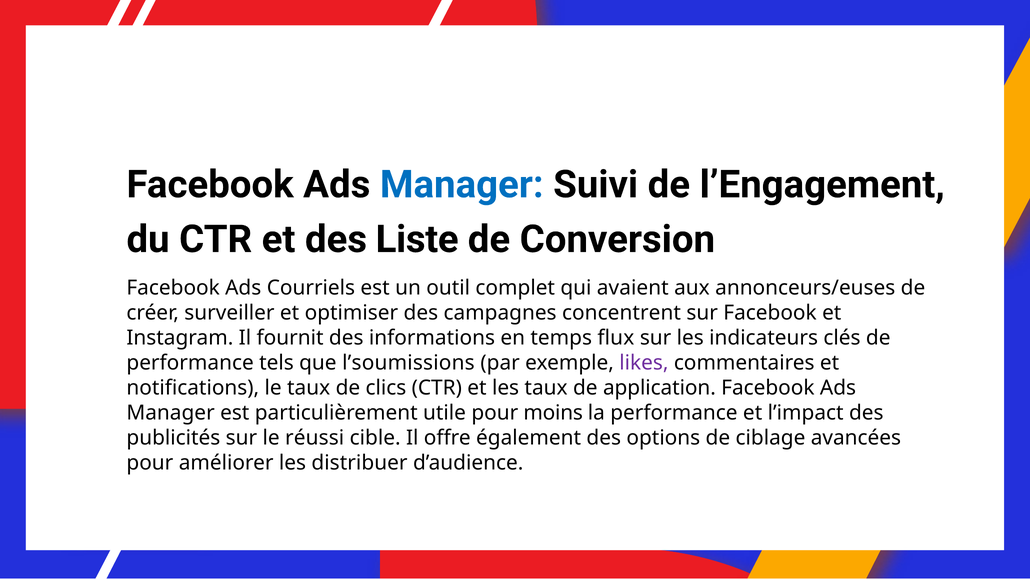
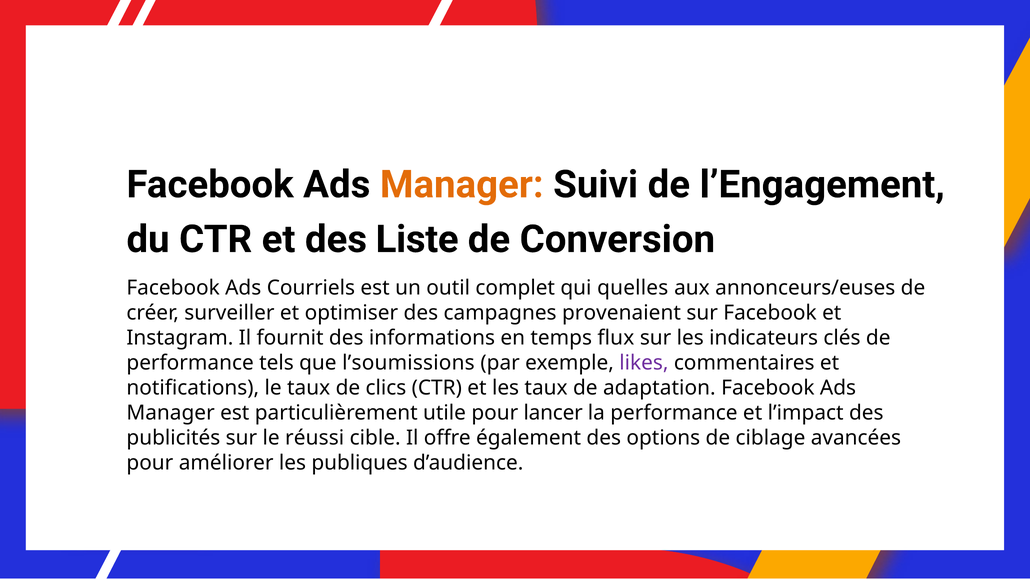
Manager at (462, 185) colour: blue -> orange
avaient: avaient -> quelles
concentrent: concentrent -> provenaient
application: application -> adaptation
moins: moins -> lancer
distribuer: distribuer -> publiques
